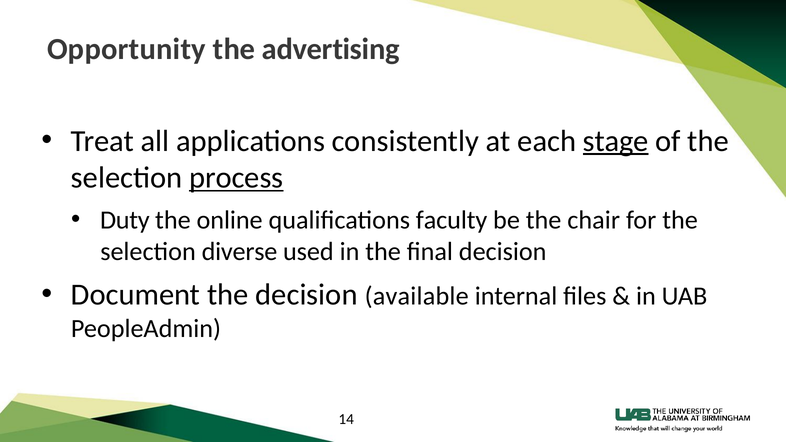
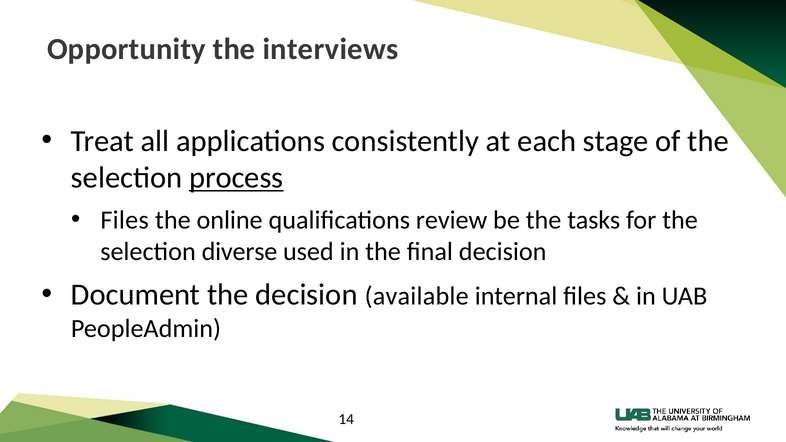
advertising: advertising -> interviews
stage underline: present -> none
Duty at (125, 220): Duty -> Files
faculty: faculty -> review
chair: chair -> tasks
